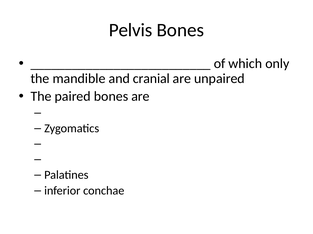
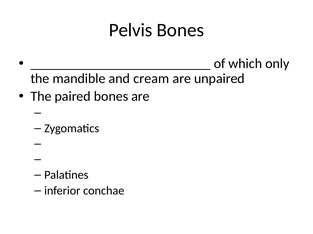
cranial: cranial -> cream
